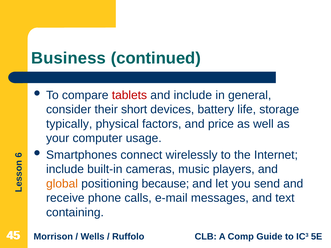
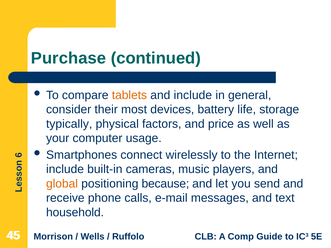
Business: Business -> Purchase
tablets colour: red -> orange
short: short -> most
containing: containing -> household
